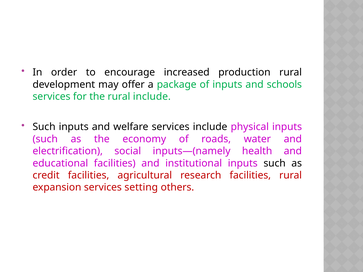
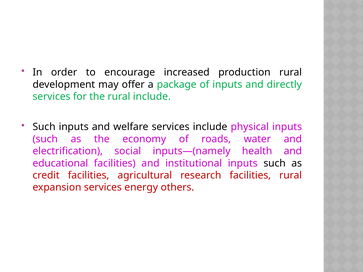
schools: schools -> directly
setting: setting -> energy
